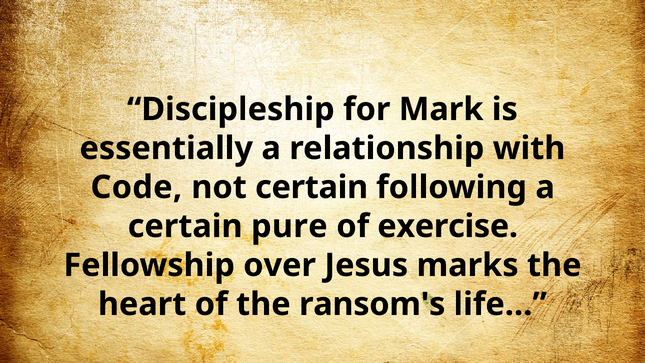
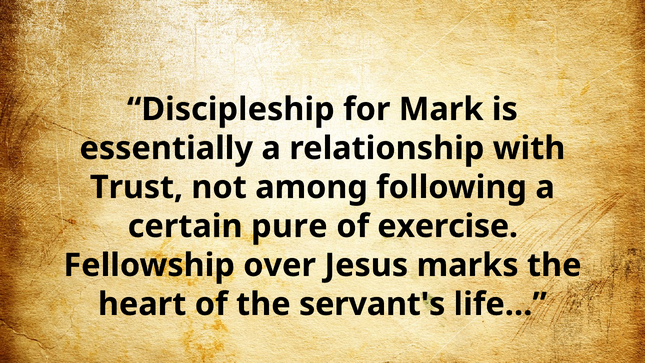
Code: Code -> Trust
not certain: certain -> among
ransom's: ransom's -> servant's
